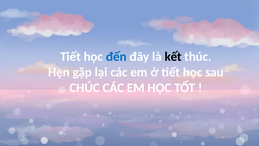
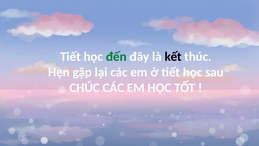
đến colour: blue -> green
